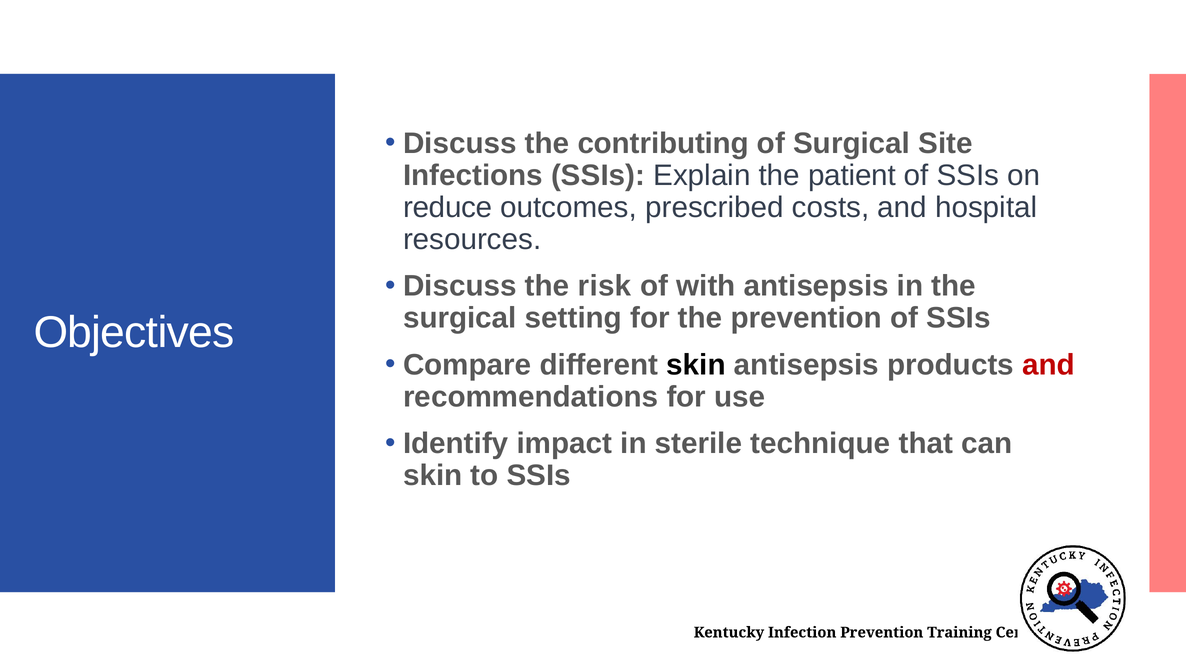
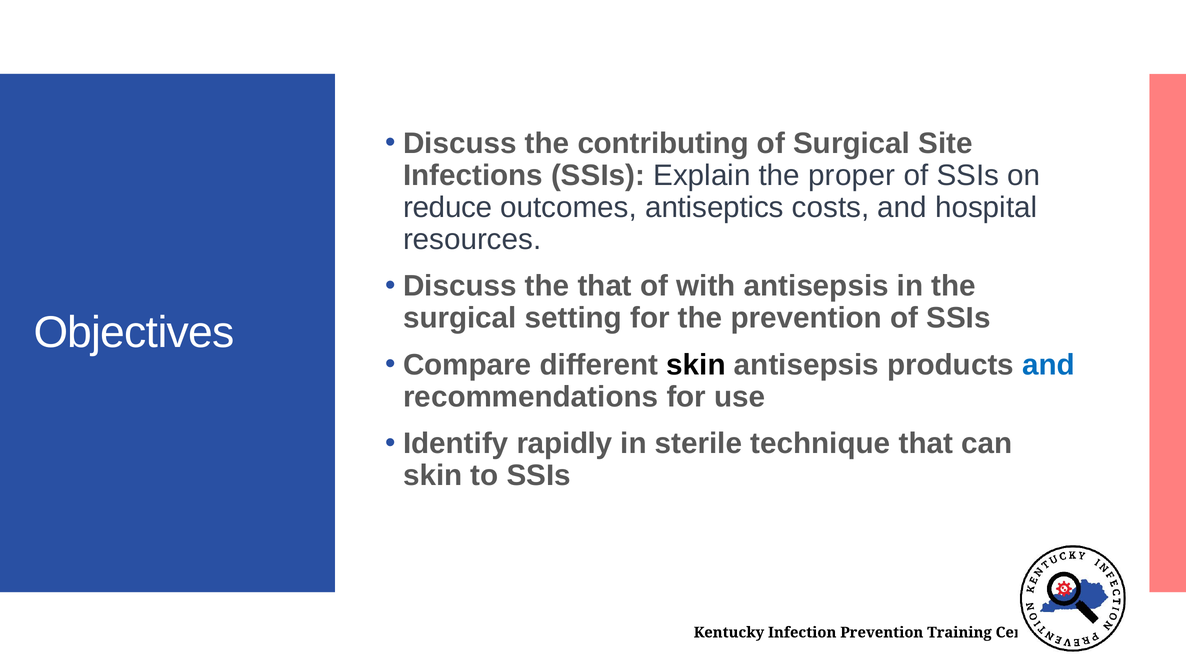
patient: patient -> proper
prescribed: prescribed -> antiseptics
the risk: risk -> that
and at (1048, 365) colour: red -> blue
impact: impact -> rapidly
